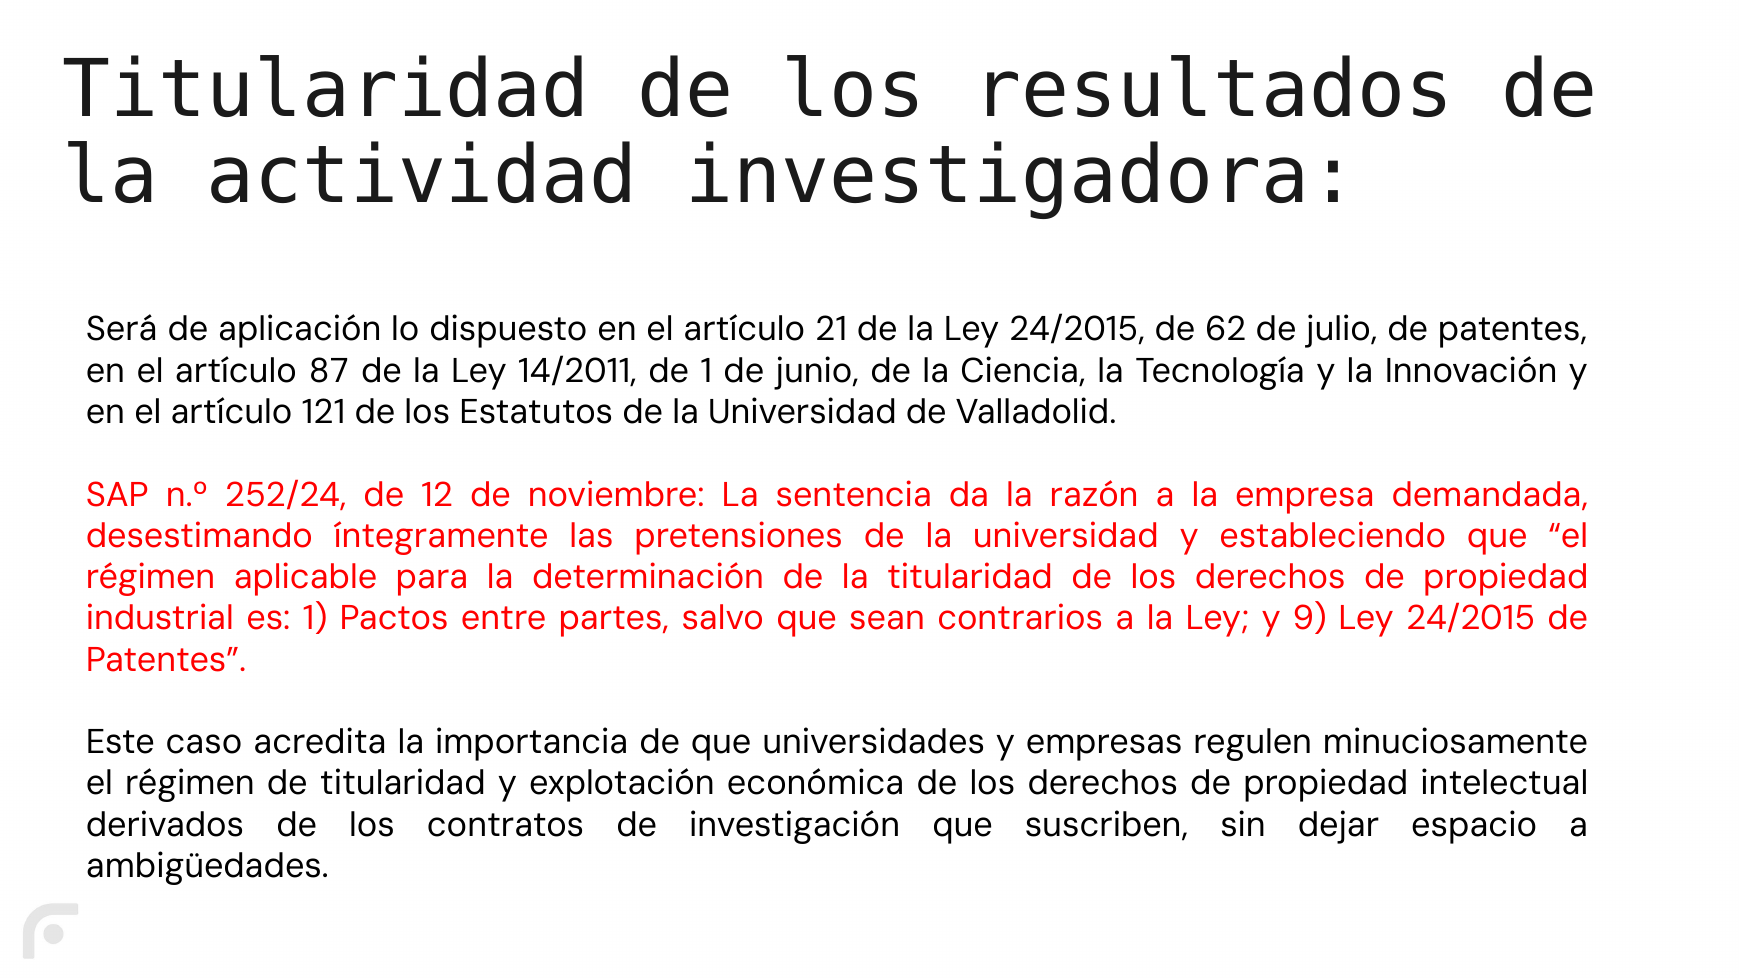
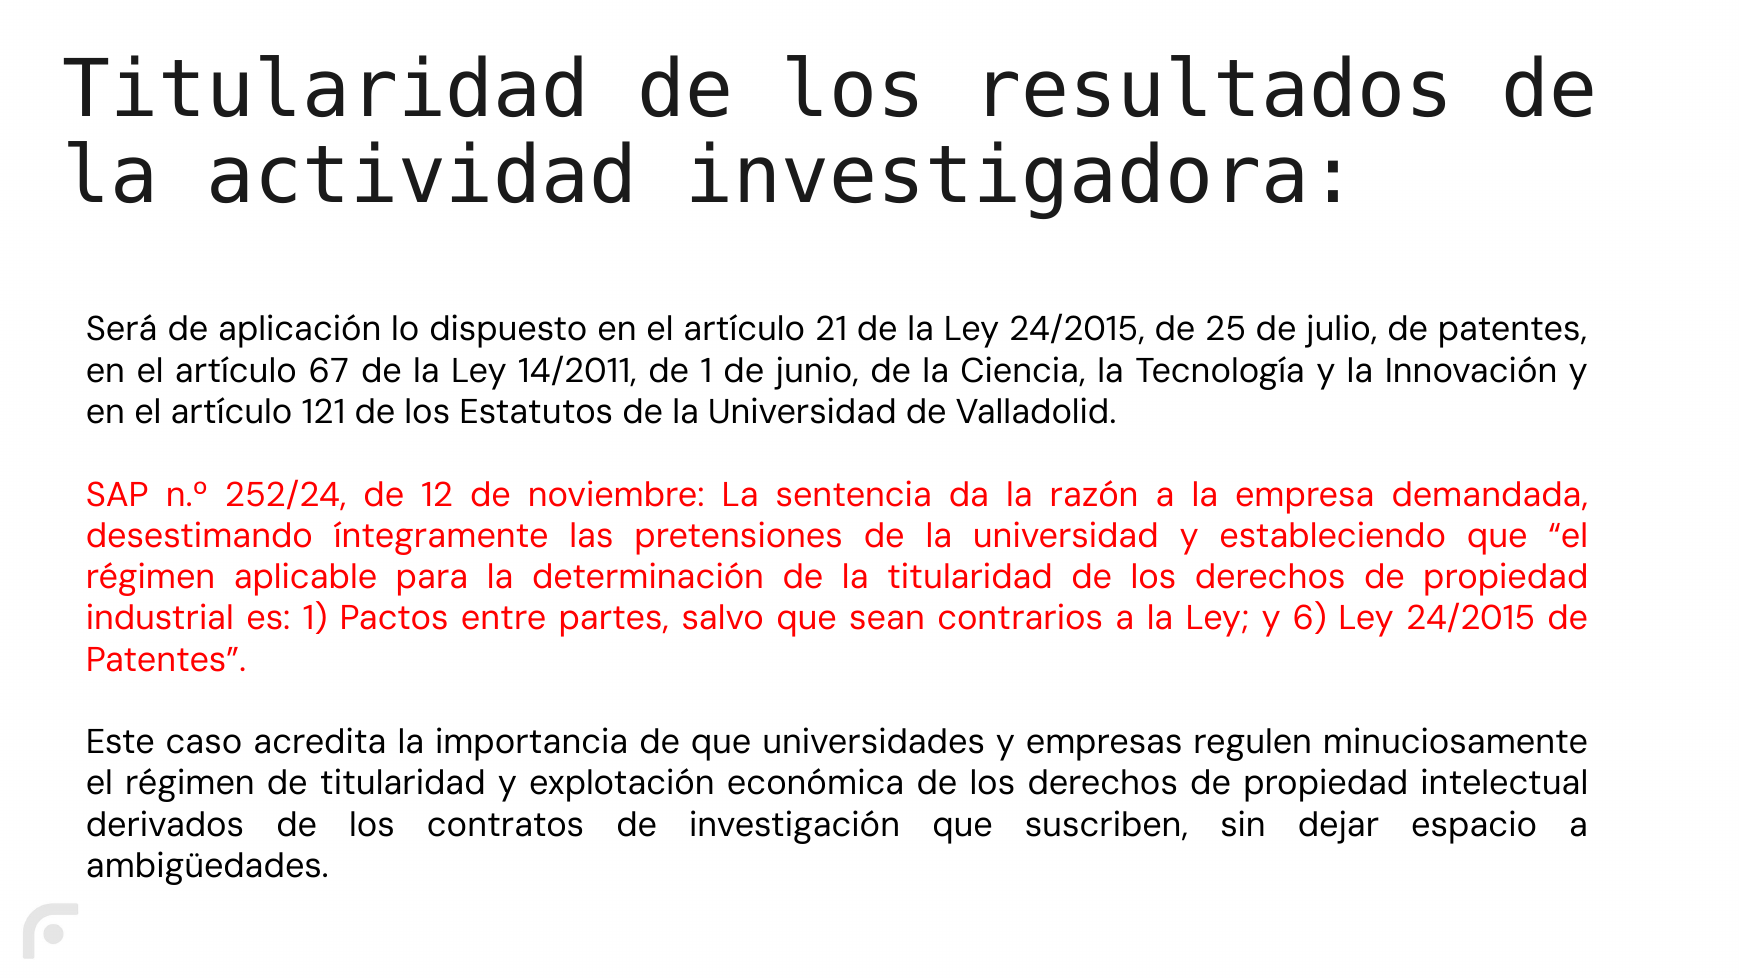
62: 62 -> 25
87: 87 -> 67
9: 9 -> 6
